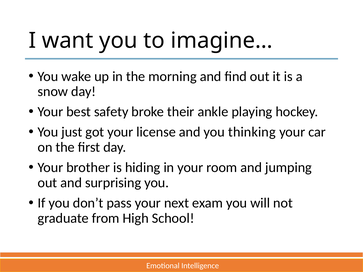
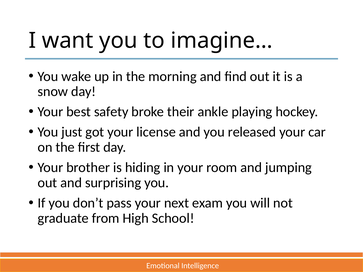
thinking: thinking -> released
